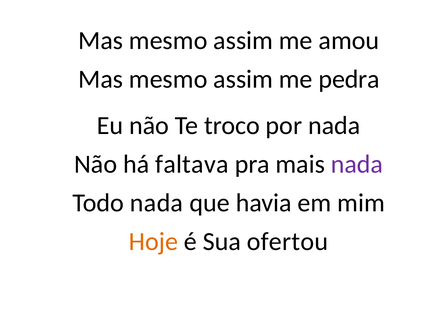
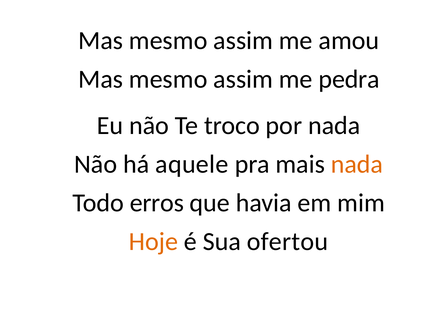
faltava: faltava -> aquele
nada at (357, 164) colour: purple -> orange
Todo nada: nada -> erros
